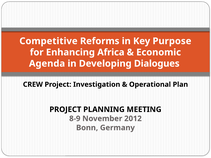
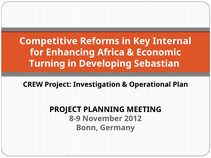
Purpose: Purpose -> Internal
Agenda: Agenda -> Turning
Dialogues: Dialogues -> Sebastian
